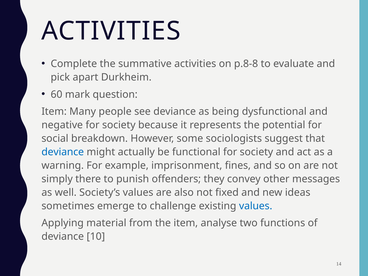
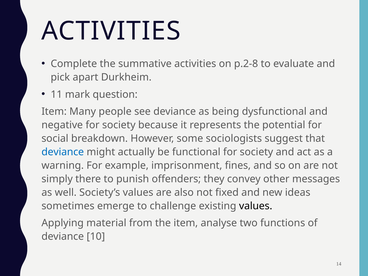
p.8-8: p.8-8 -> p.2-8
60: 60 -> 11
values at (256, 206) colour: blue -> black
